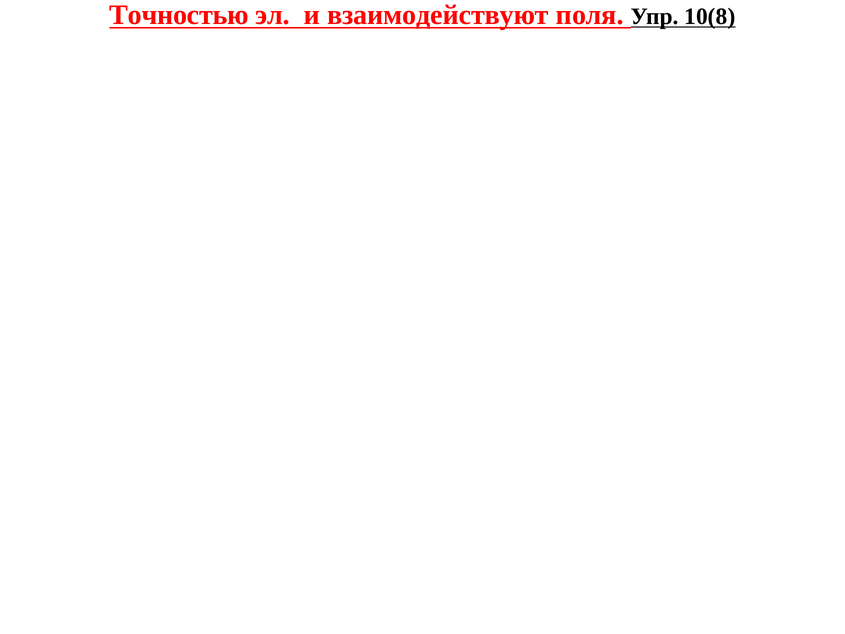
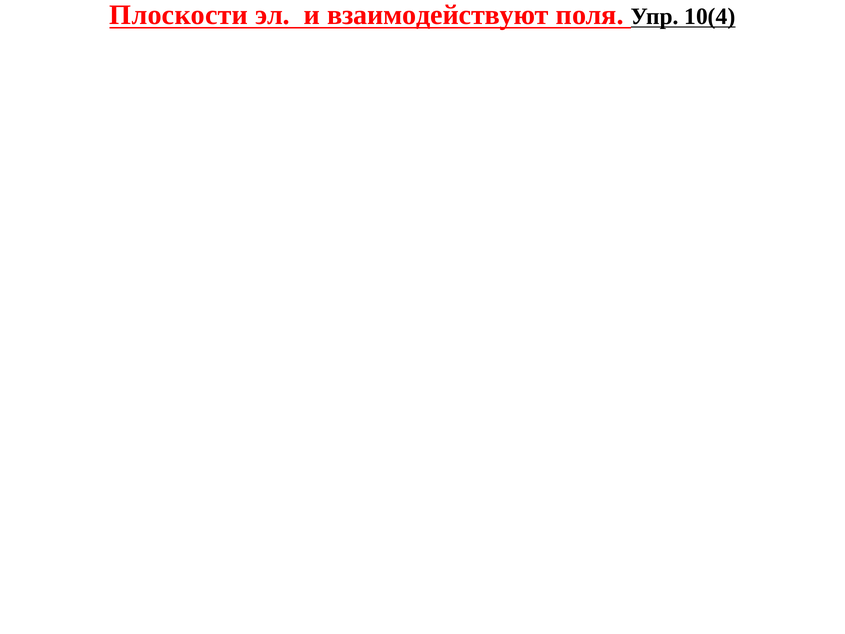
Точностью: Точностью -> Плоскости
10(8: 10(8 -> 10(4
